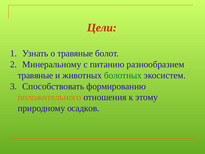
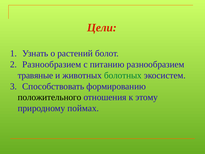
о травяные: травяные -> растений
Минеральному at (52, 64): Минеральному -> Разнообразием
положительного colour: orange -> black
осадков: осадков -> поймах
